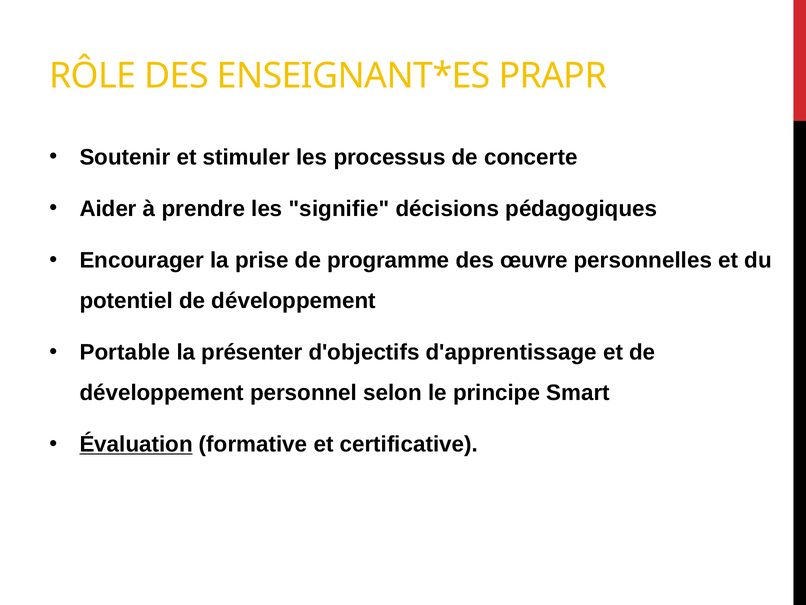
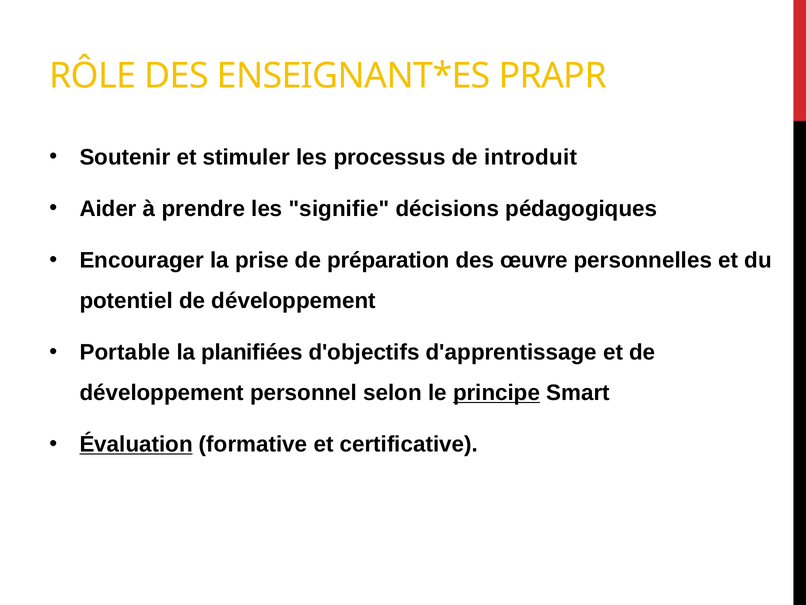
concerte: concerte -> introduit
programme: programme -> préparation
présenter: présenter -> planifiées
principe underline: none -> present
